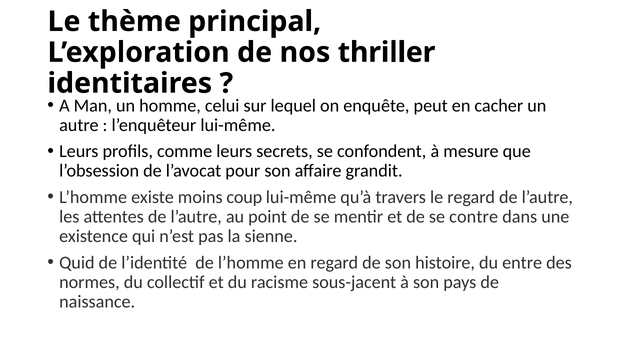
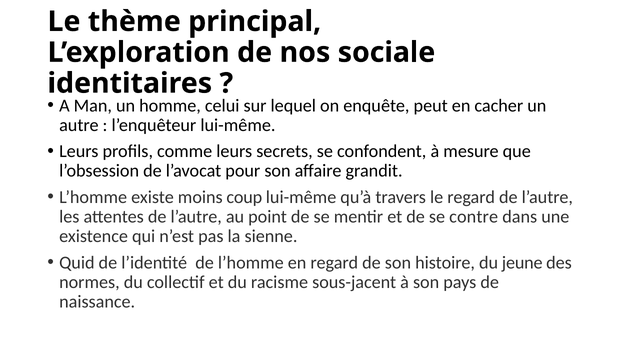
thriller: thriller -> sociale
entre: entre -> jeune
